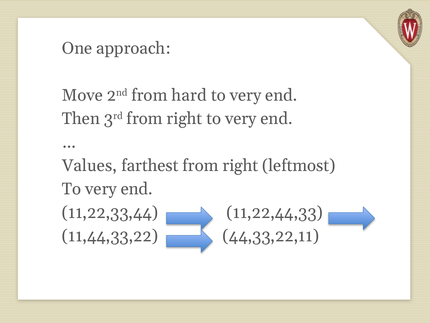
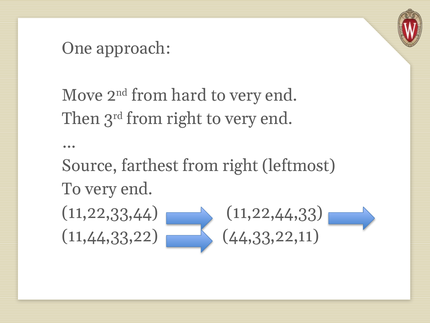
Values: Values -> Source
